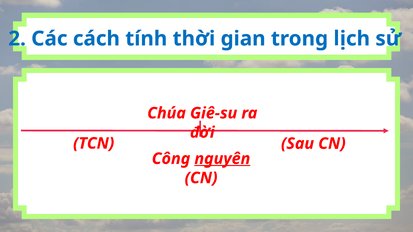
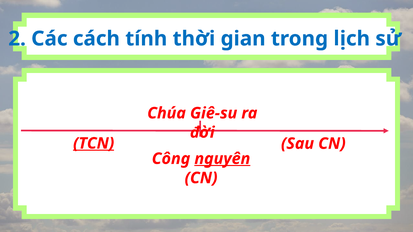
TCN underline: none -> present
